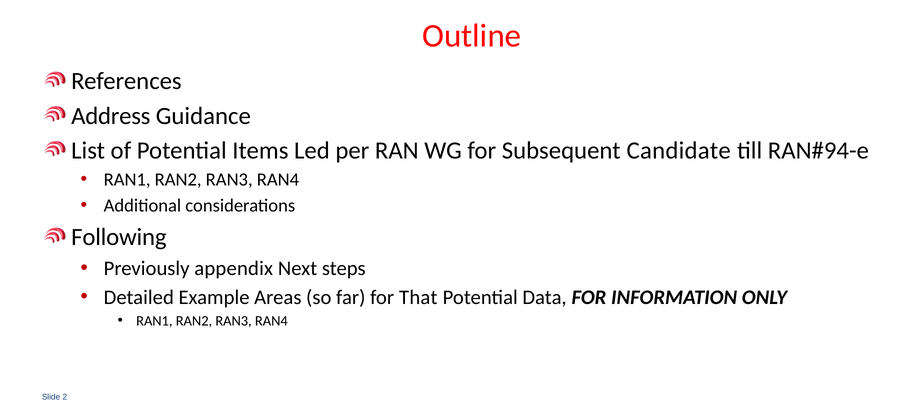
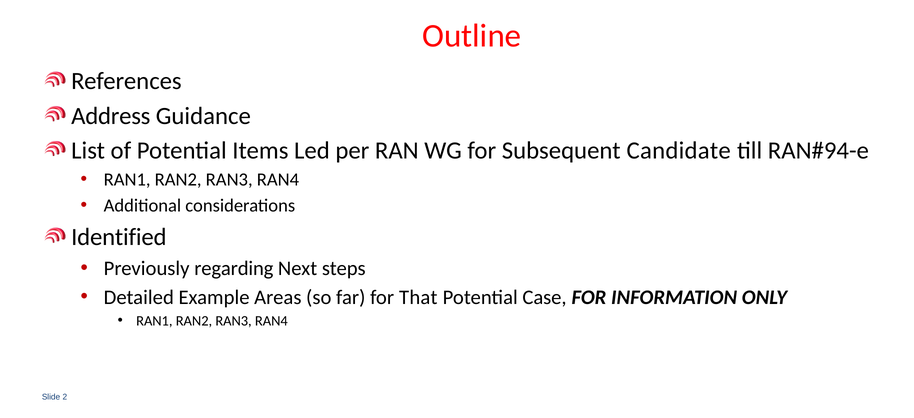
Following: Following -> Identified
appendix: appendix -> regarding
Data: Data -> Case
